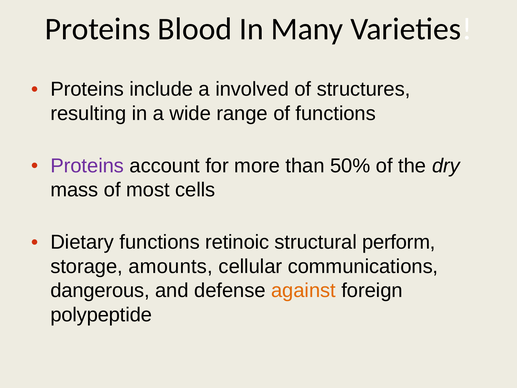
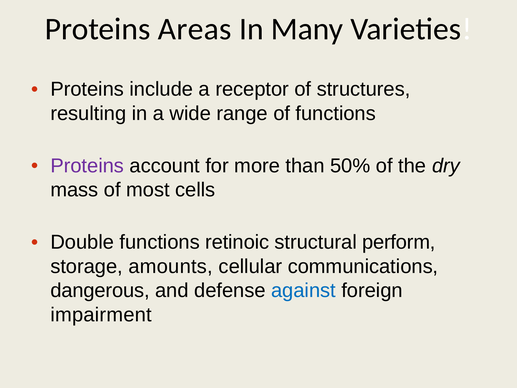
Blood: Blood -> Areas
involved: involved -> receptor
Dietary: Dietary -> Double
against colour: orange -> blue
polypeptide: polypeptide -> impairment
